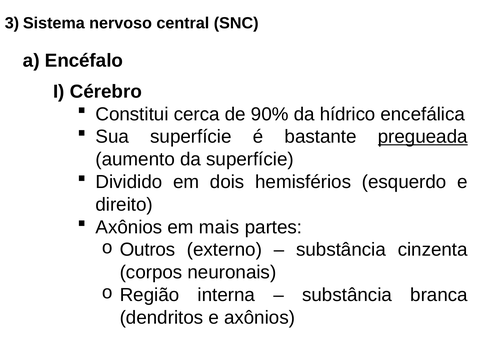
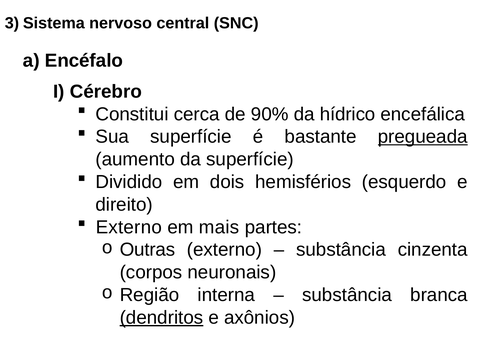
Axônios at (129, 227): Axônios -> Externo
Outros: Outros -> Outras
dendritos underline: none -> present
